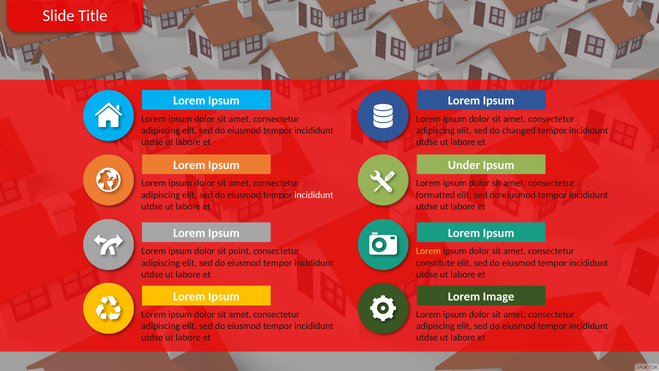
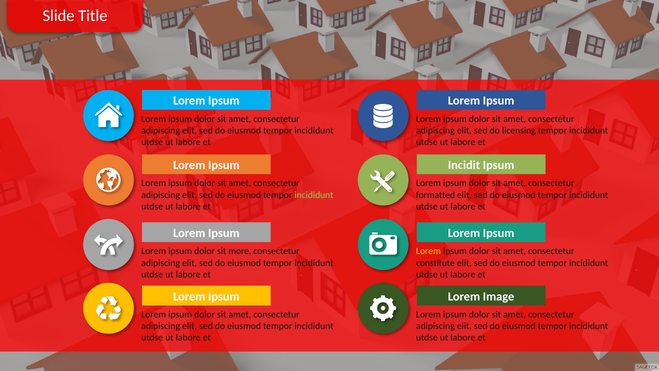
changed: changed -> licensing
Under: Under -> Incidit
incididunt at (314, 195) colour: white -> light green
point: point -> more
